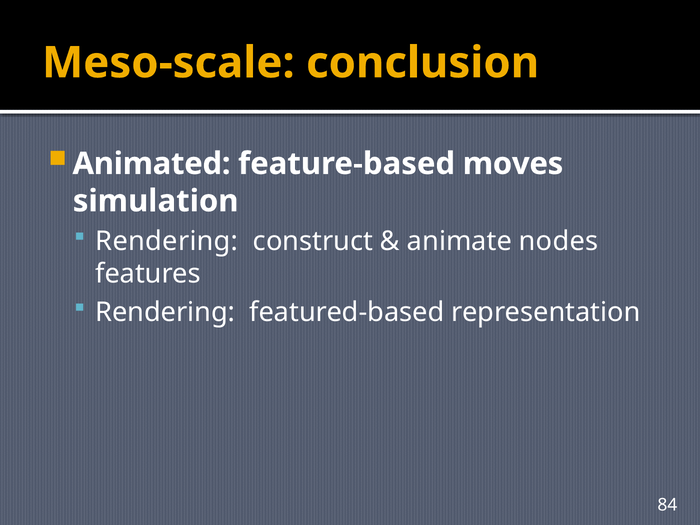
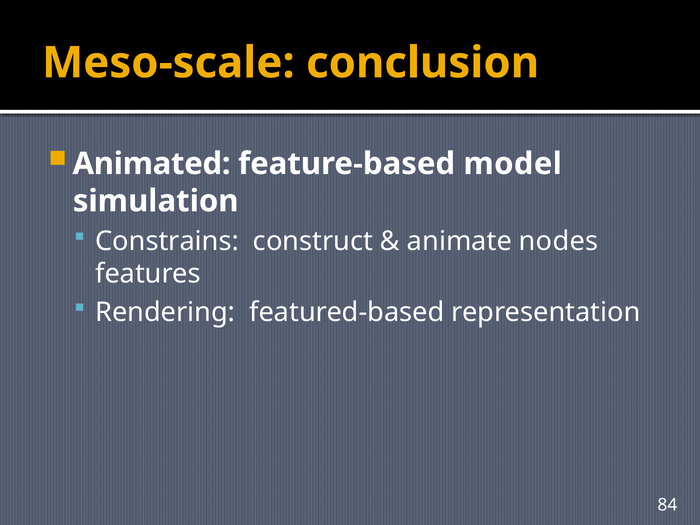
moves: moves -> model
Rendering at (167, 241): Rendering -> Constrains
